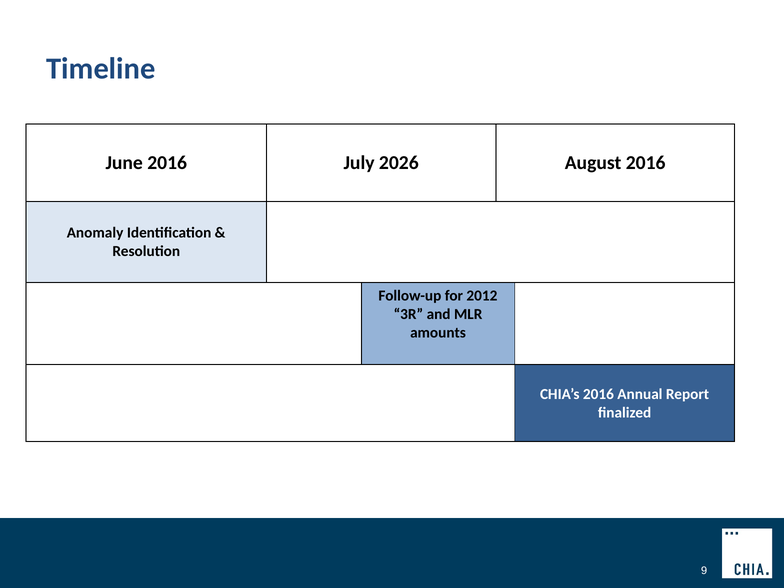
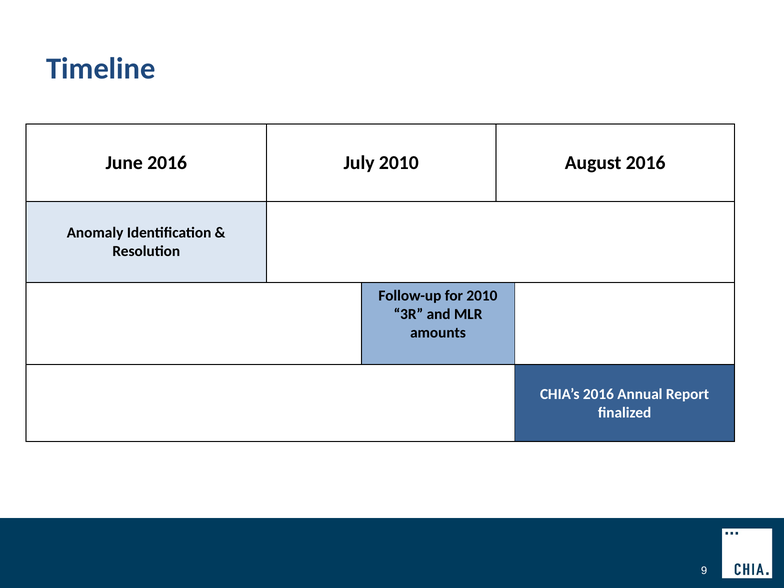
July 2026: 2026 -> 2010
for 2012: 2012 -> 2010
